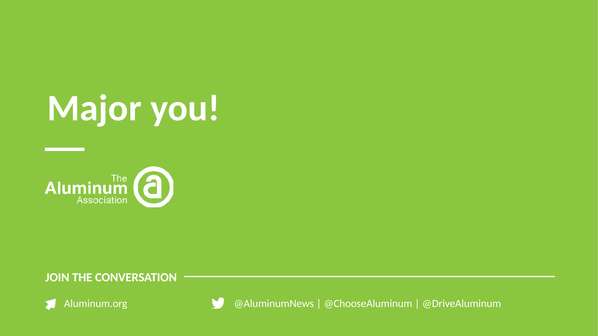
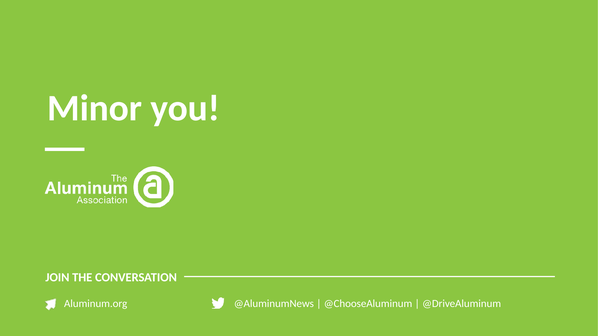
Major: Major -> Minor
